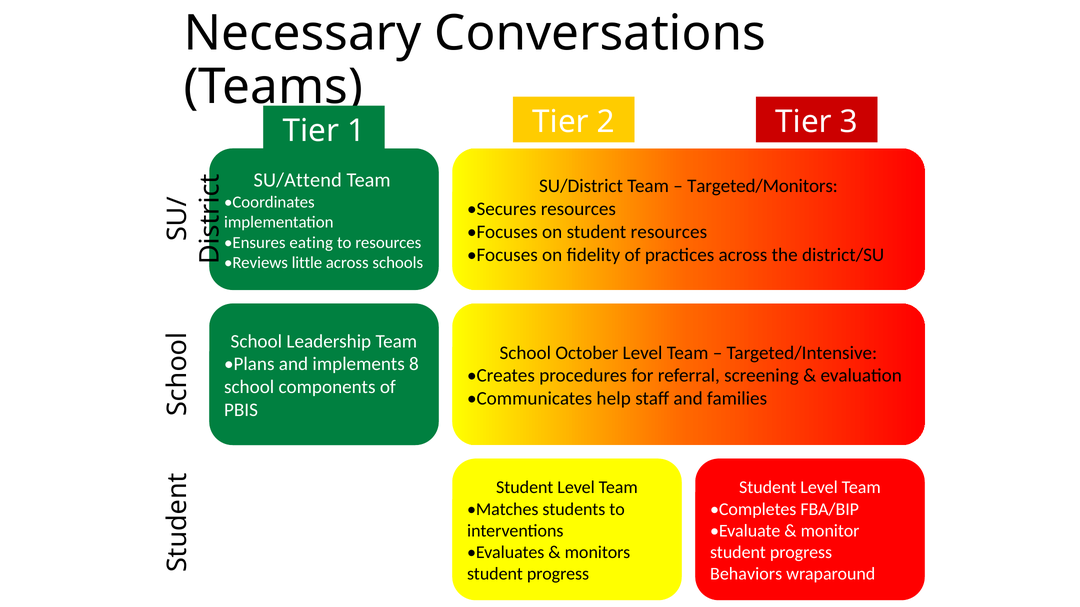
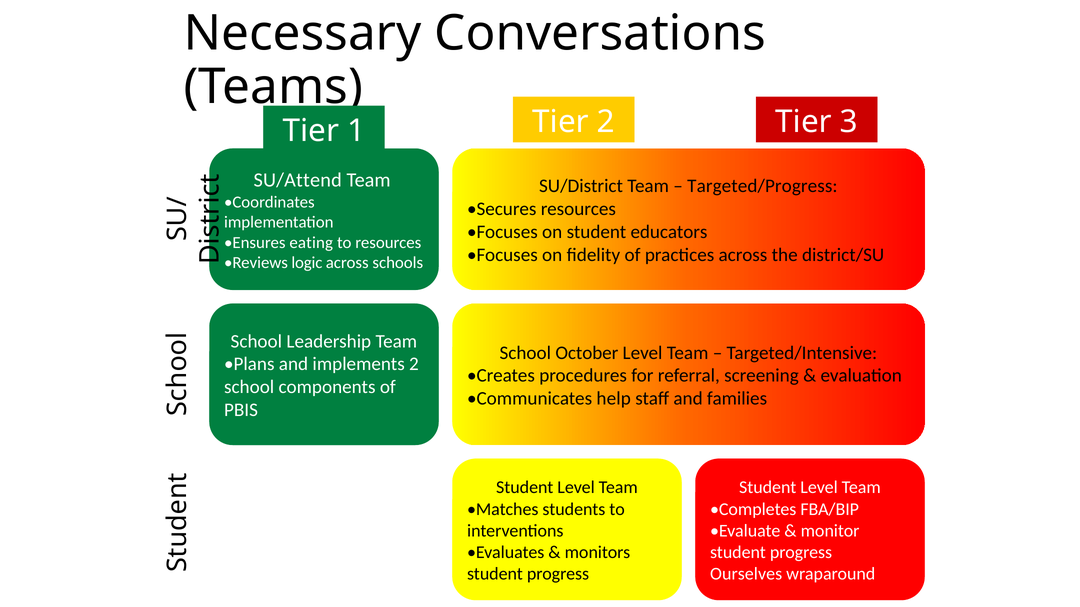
Targeted/Monitors: Targeted/Monitors -> Targeted/Progress
student resources: resources -> educators
little: little -> logic
implements 8: 8 -> 2
Behaviors: Behaviors -> Ourselves
